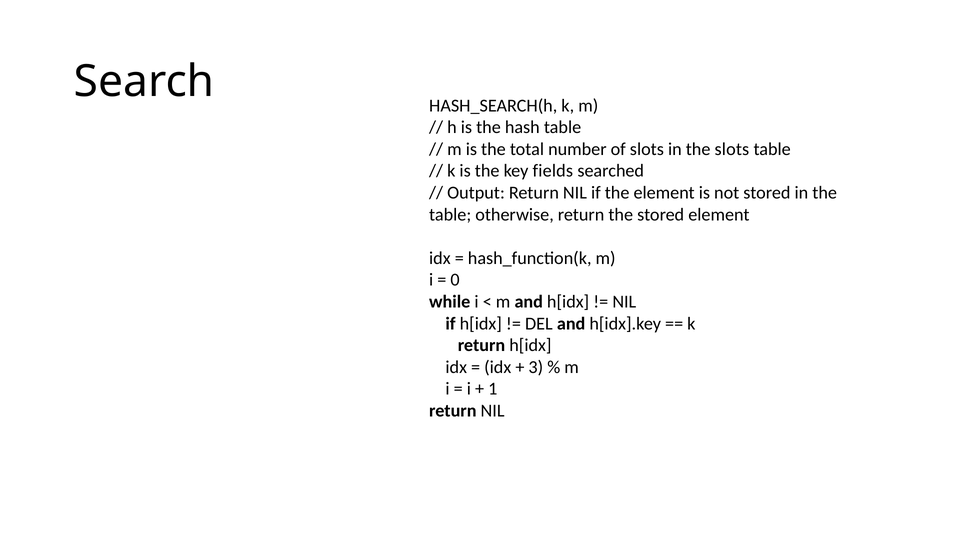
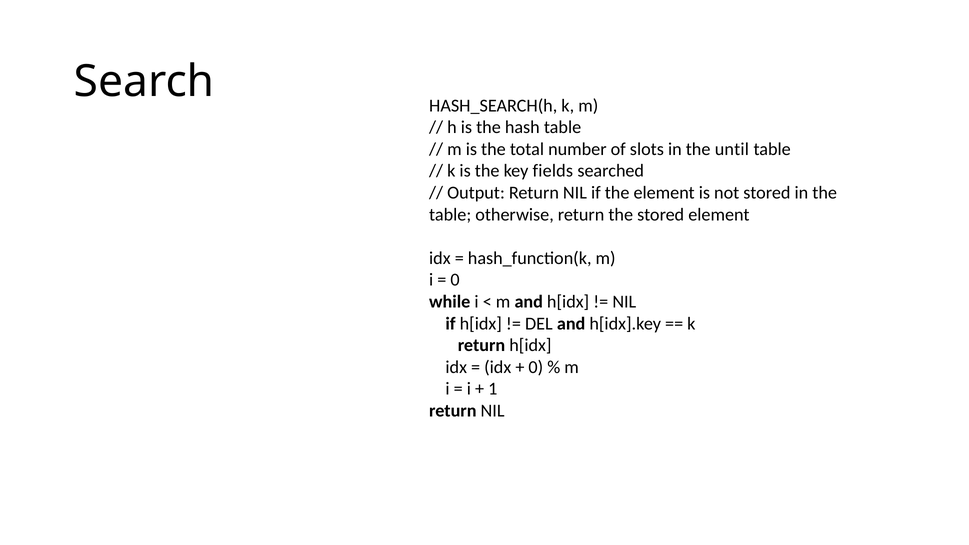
the slots: slots -> until
3 at (536, 367): 3 -> 0
